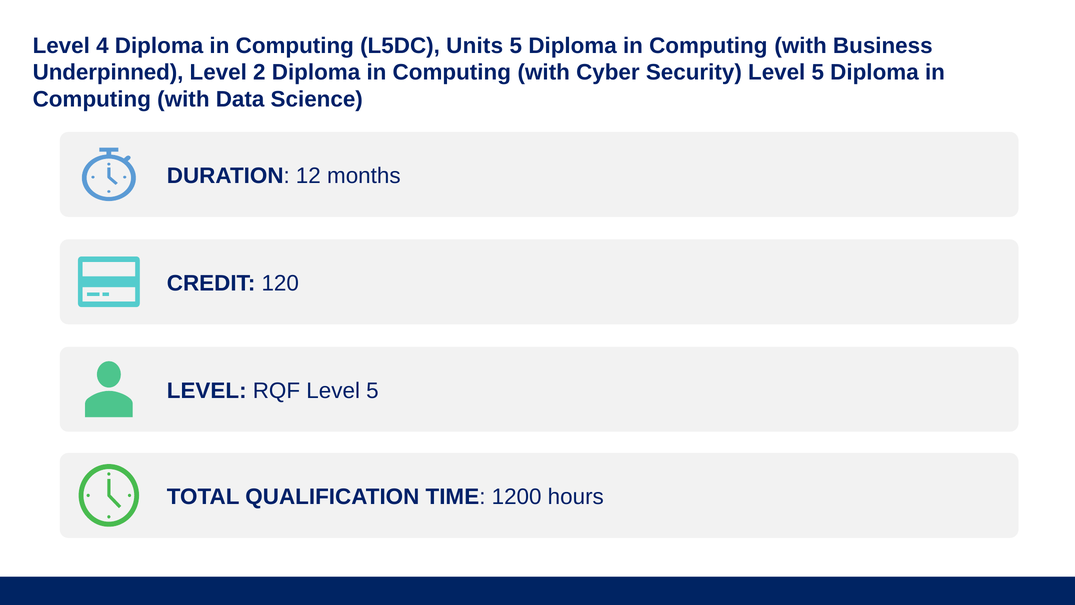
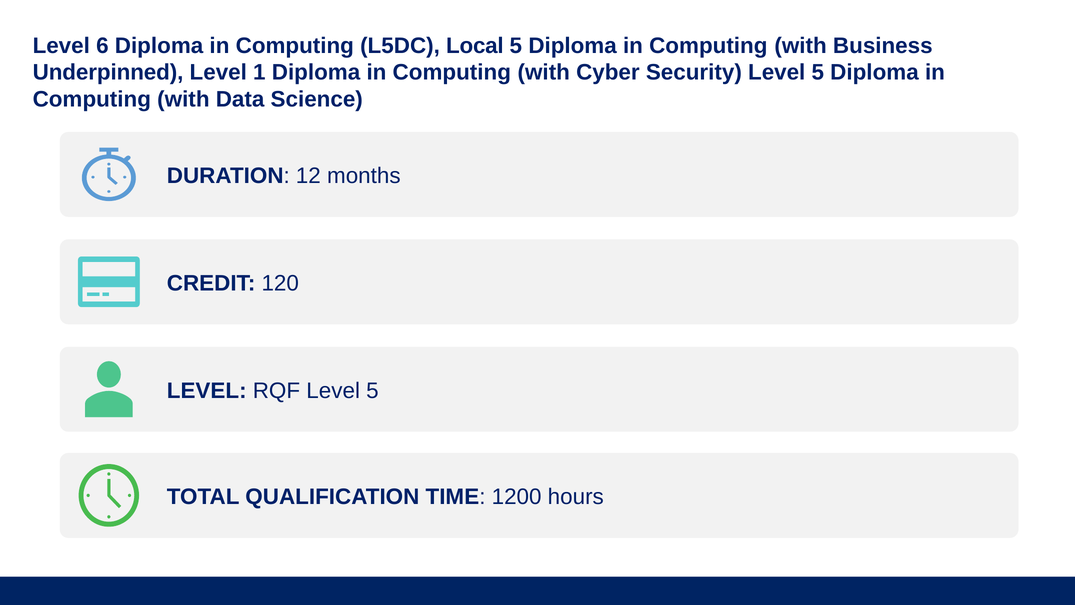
4: 4 -> 6
Units: Units -> Local
2: 2 -> 1
